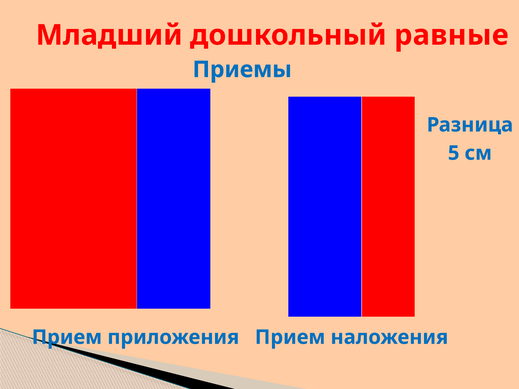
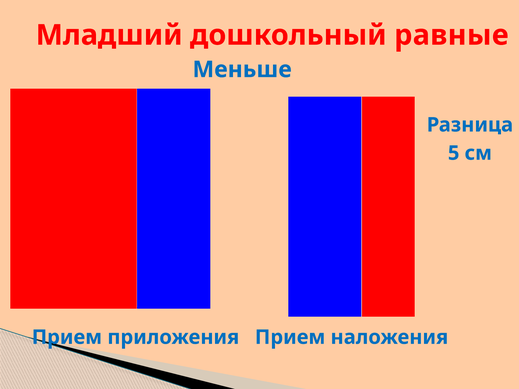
Приемы: Приемы -> Меньше
